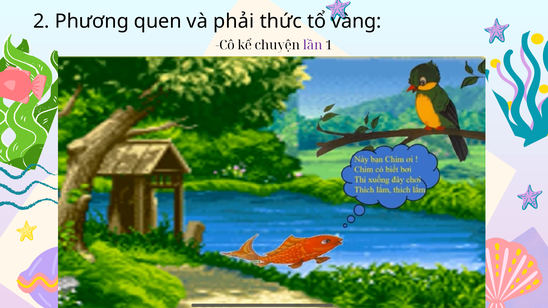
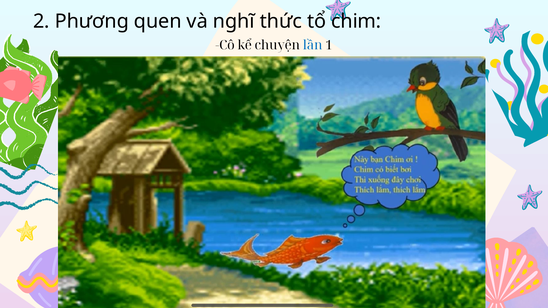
phải: phải -> nghĩ
vàng: vàng -> chim
lần colour: purple -> blue
